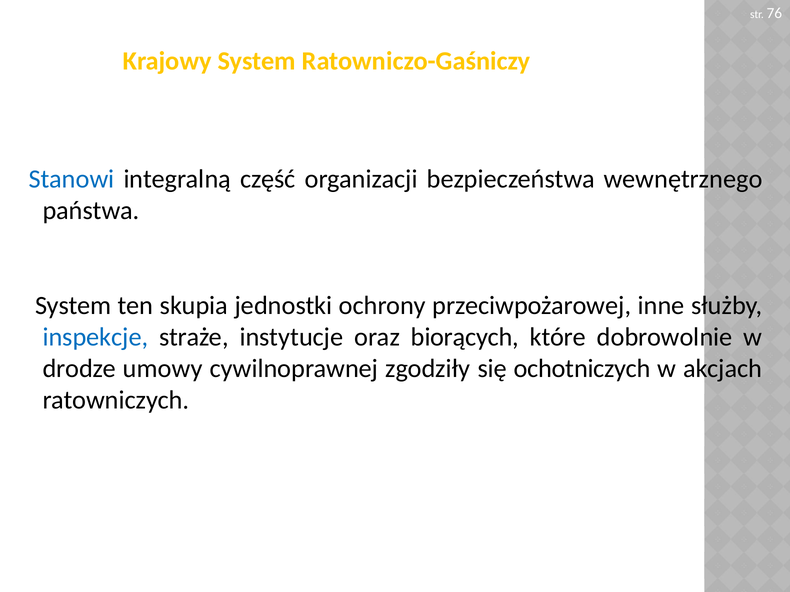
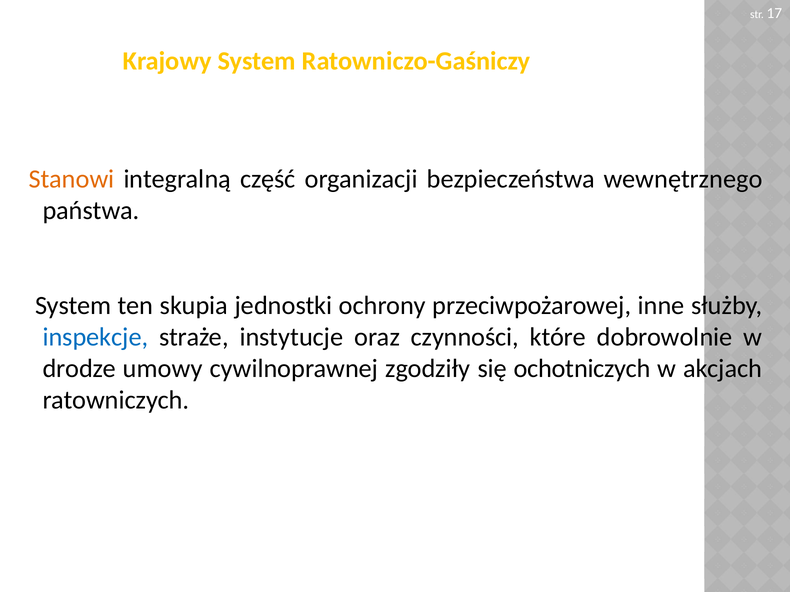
76: 76 -> 17
Stanowi colour: blue -> orange
biorących: biorących -> czynności
